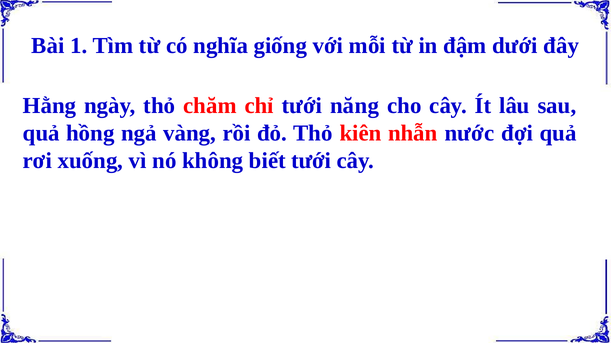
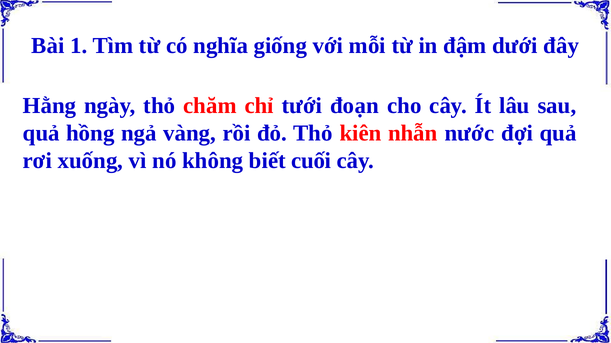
năng: năng -> đoạn
biết tưới: tưới -> cuối
